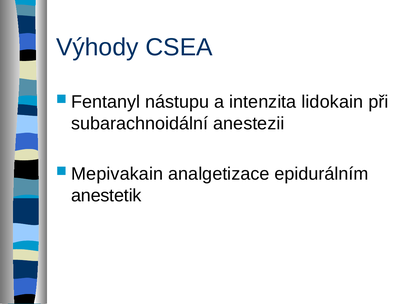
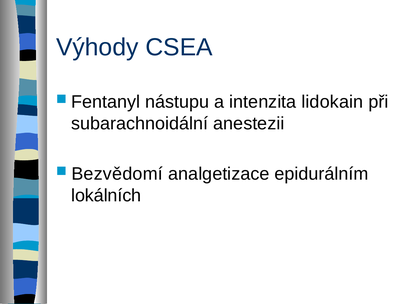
Mepivakain: Mepivakain -> Bezvědomí
anestetik: anestetik -> lokálních
